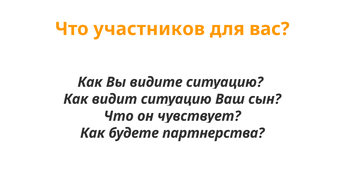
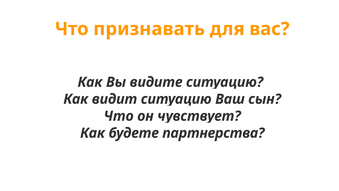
участников: участников -> признавать
